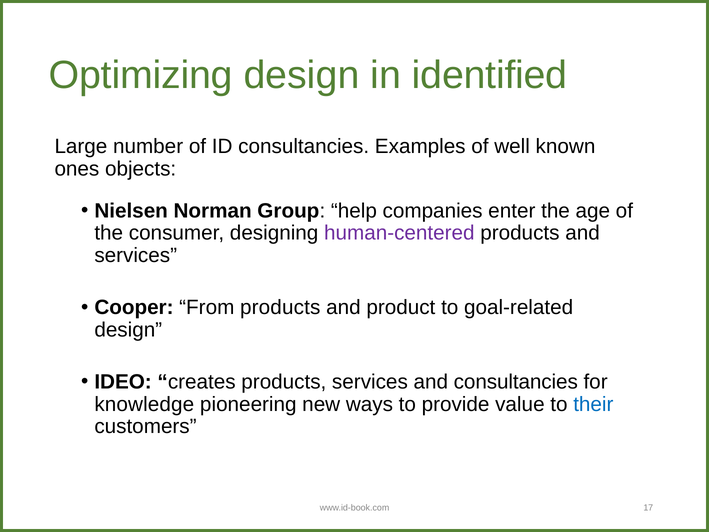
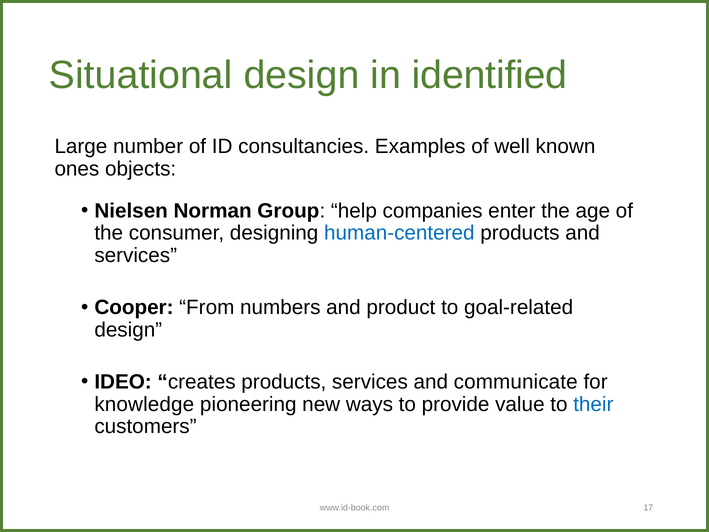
Optimizing: Optimizing -> Situational
human-centered colour: purple -> blue
From products: products -> numbers
and consultancies: consultancies -> communicate
